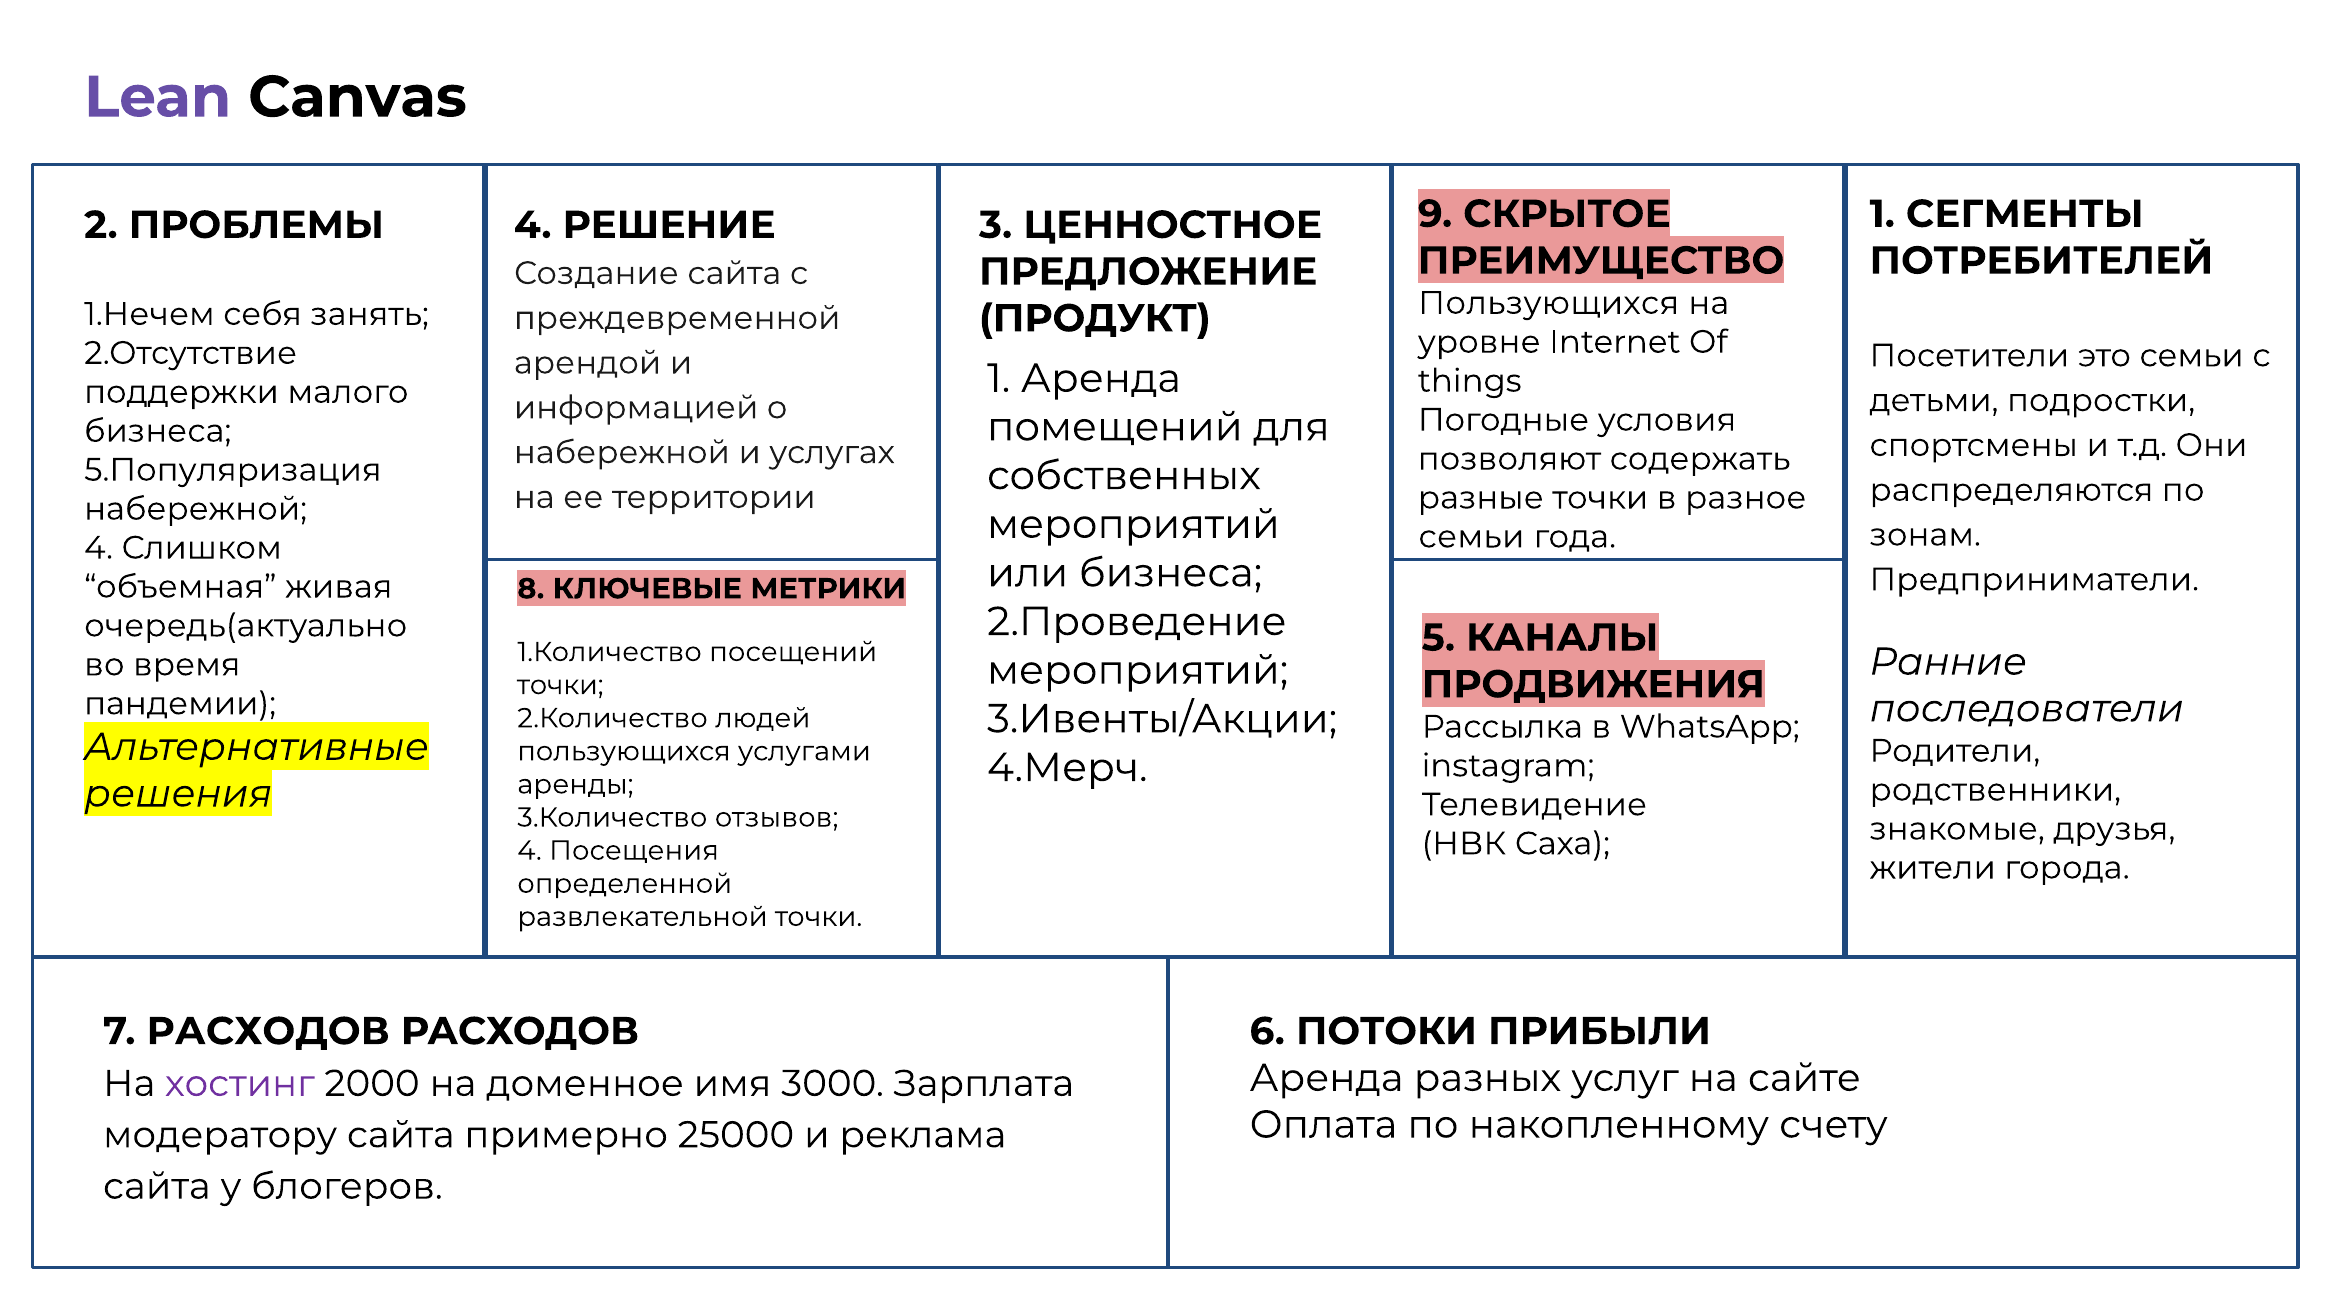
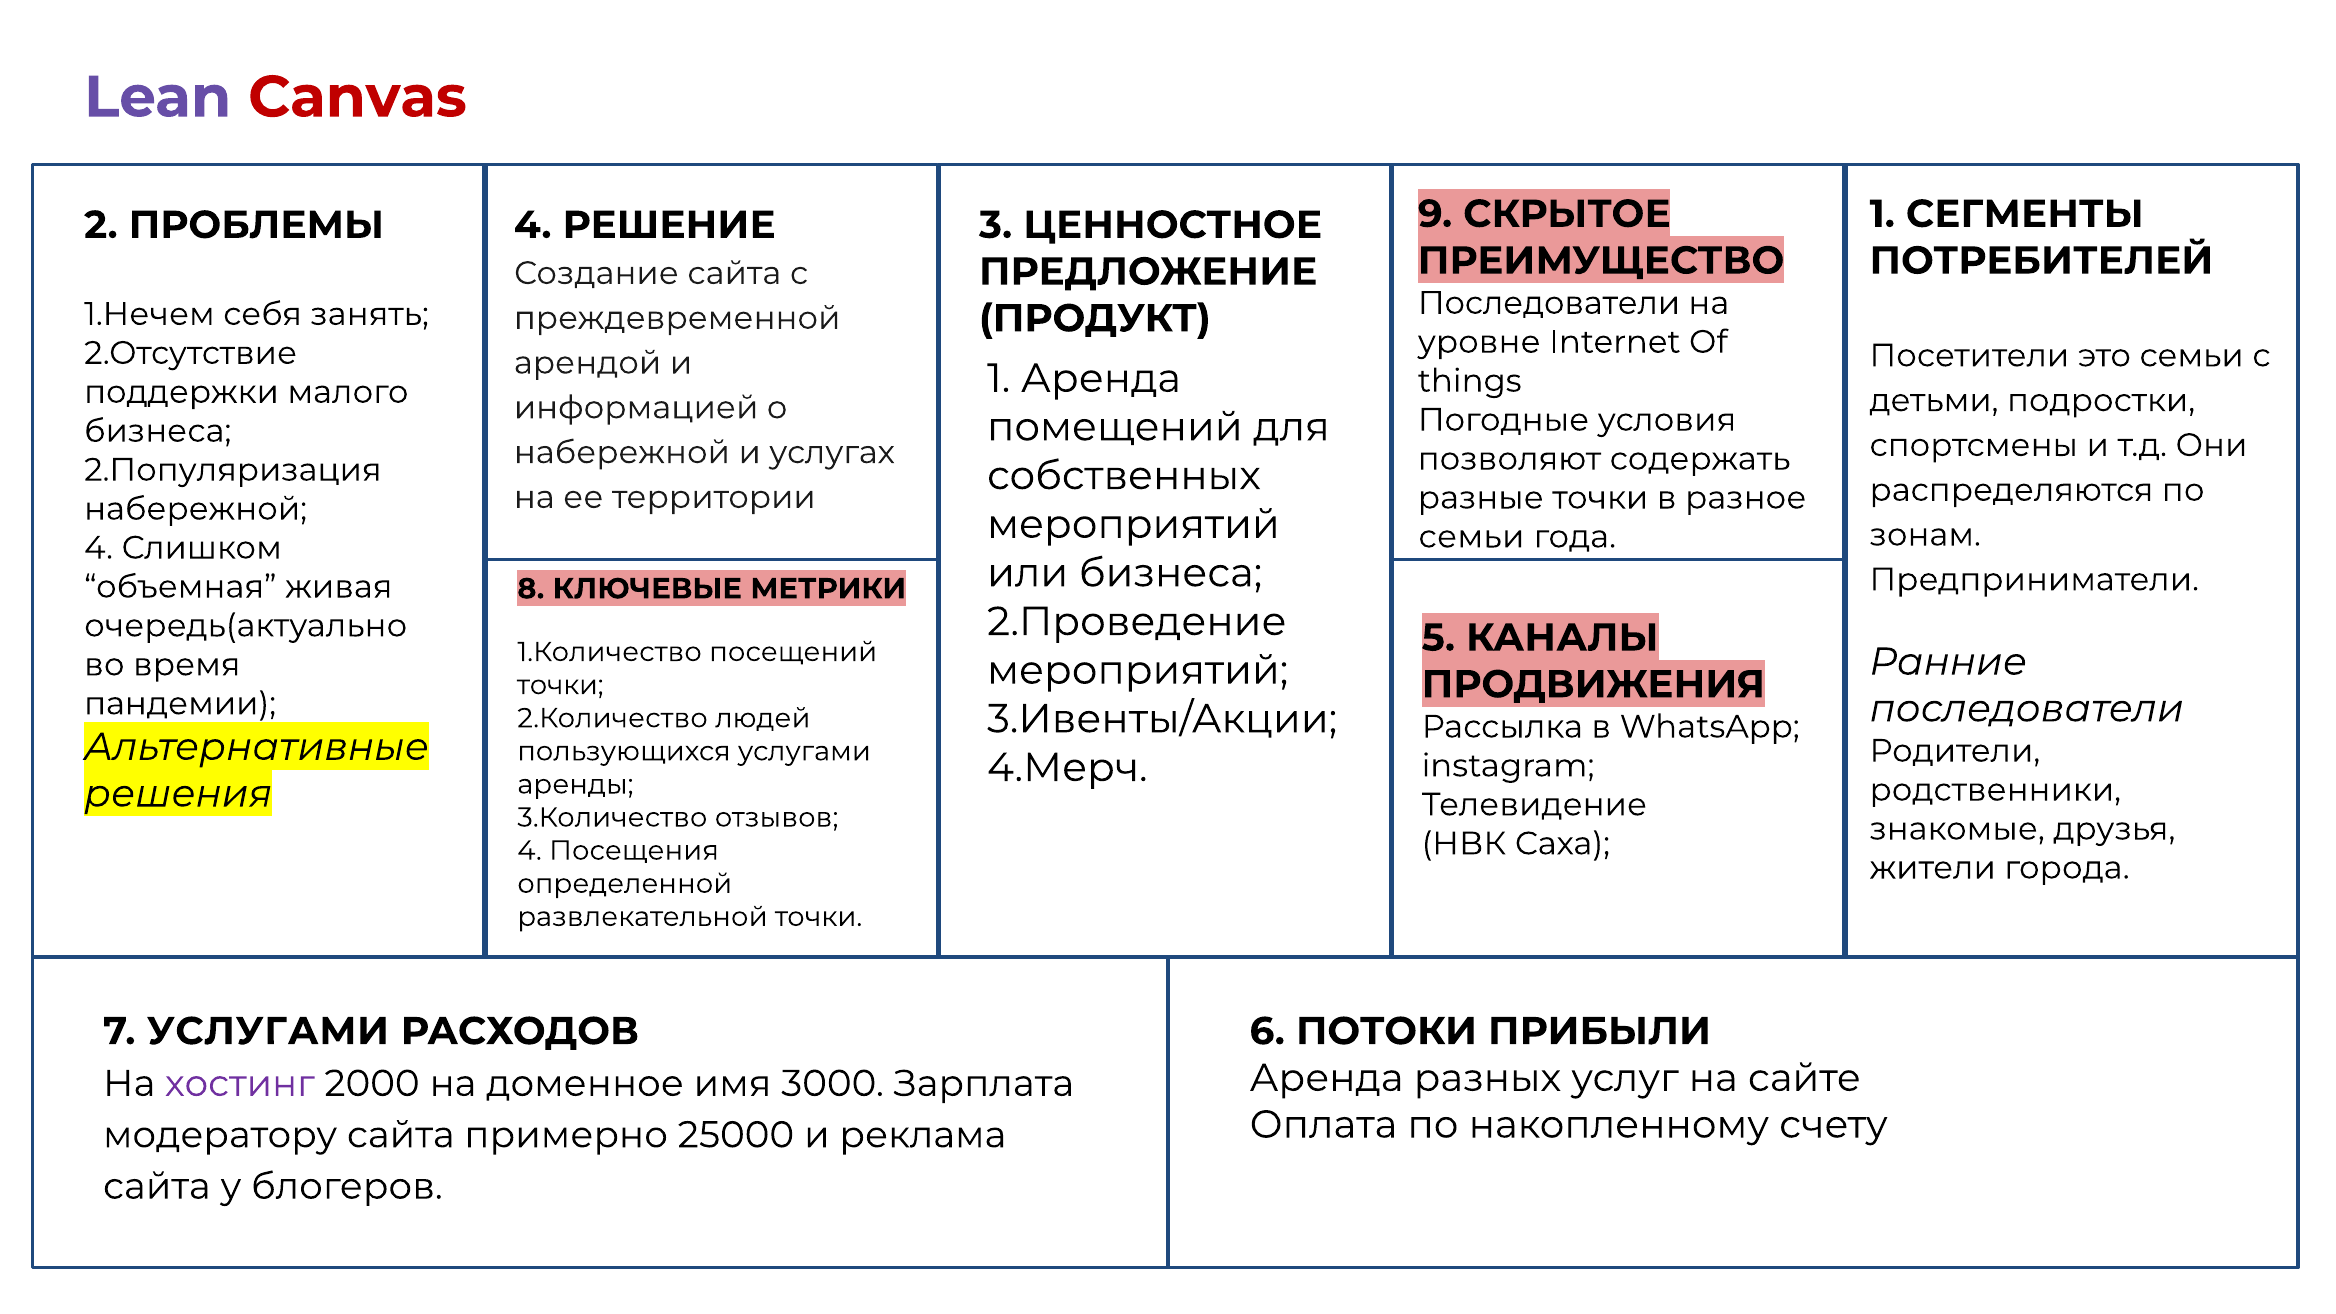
Canvas colour: black -> red
Пользующихся at (1549, 303): Пользующихся -> Последователи
5.Популяризация: 5.Популяризация -> 2.Популяризация
7 РАСХОДОВ: РАСХОДОВ -> УСЛУГАМИ
